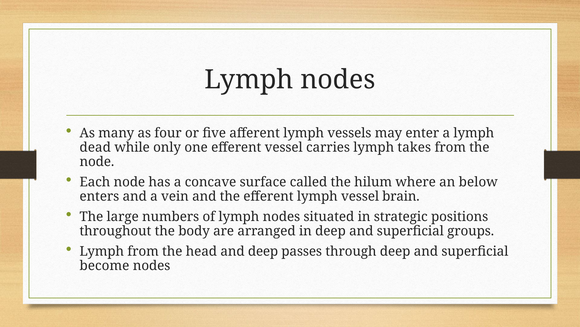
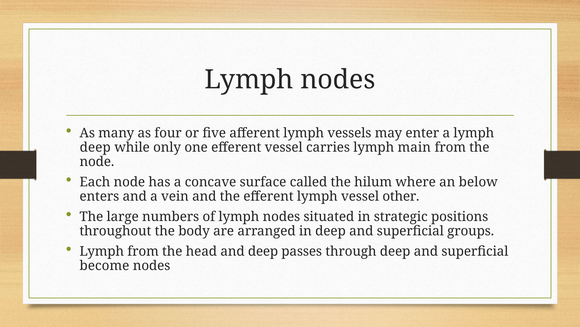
dead at (95, 147): dead -> deep
takes: takes -> main
brain: brain -> other
